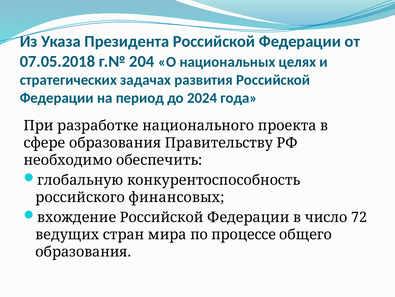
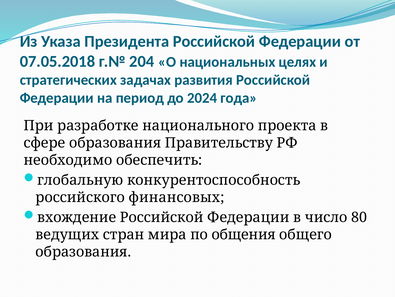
72: 72 -> 80
процессе: процессе -> общения
